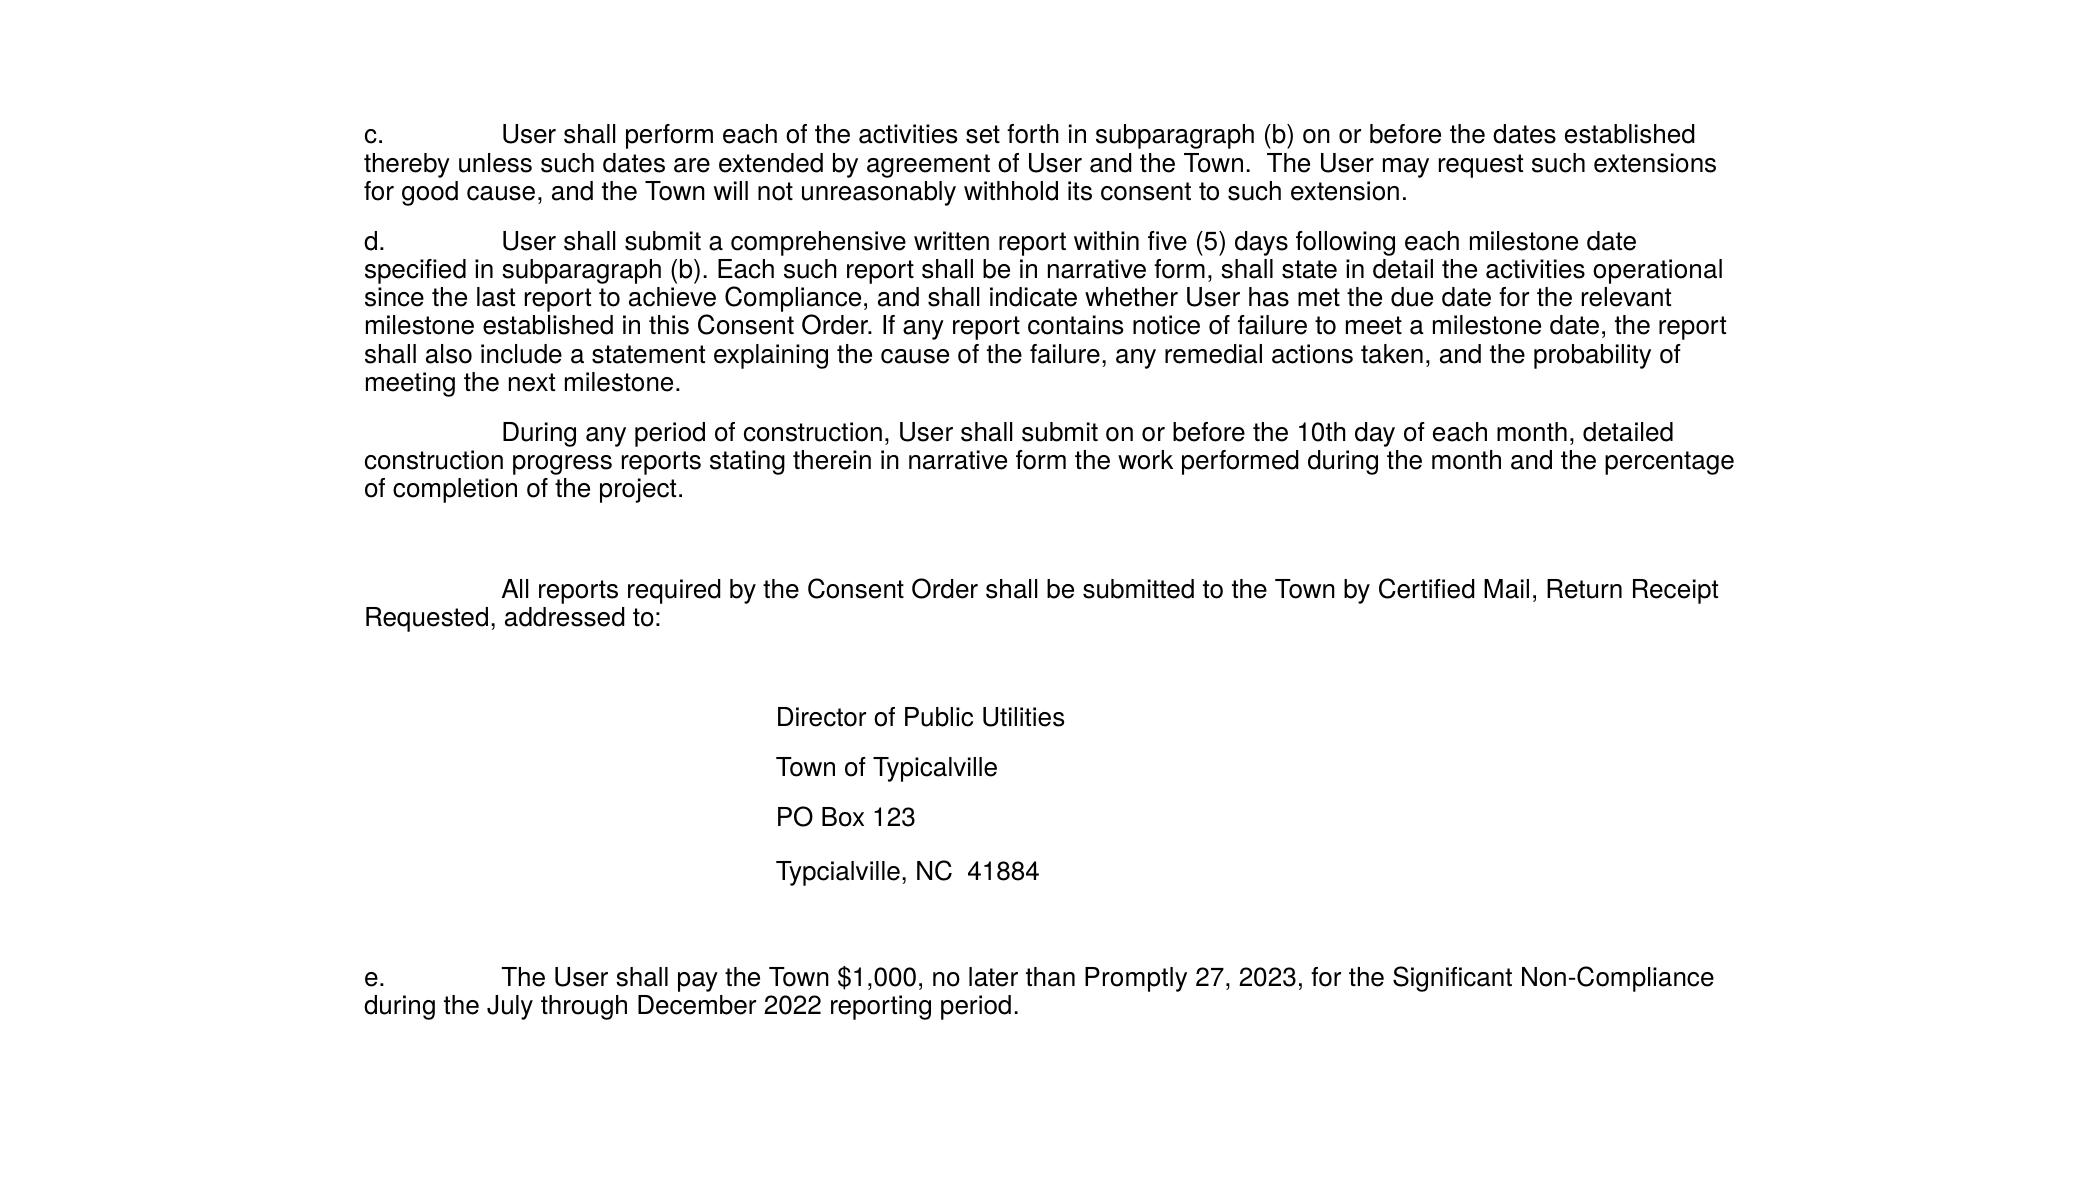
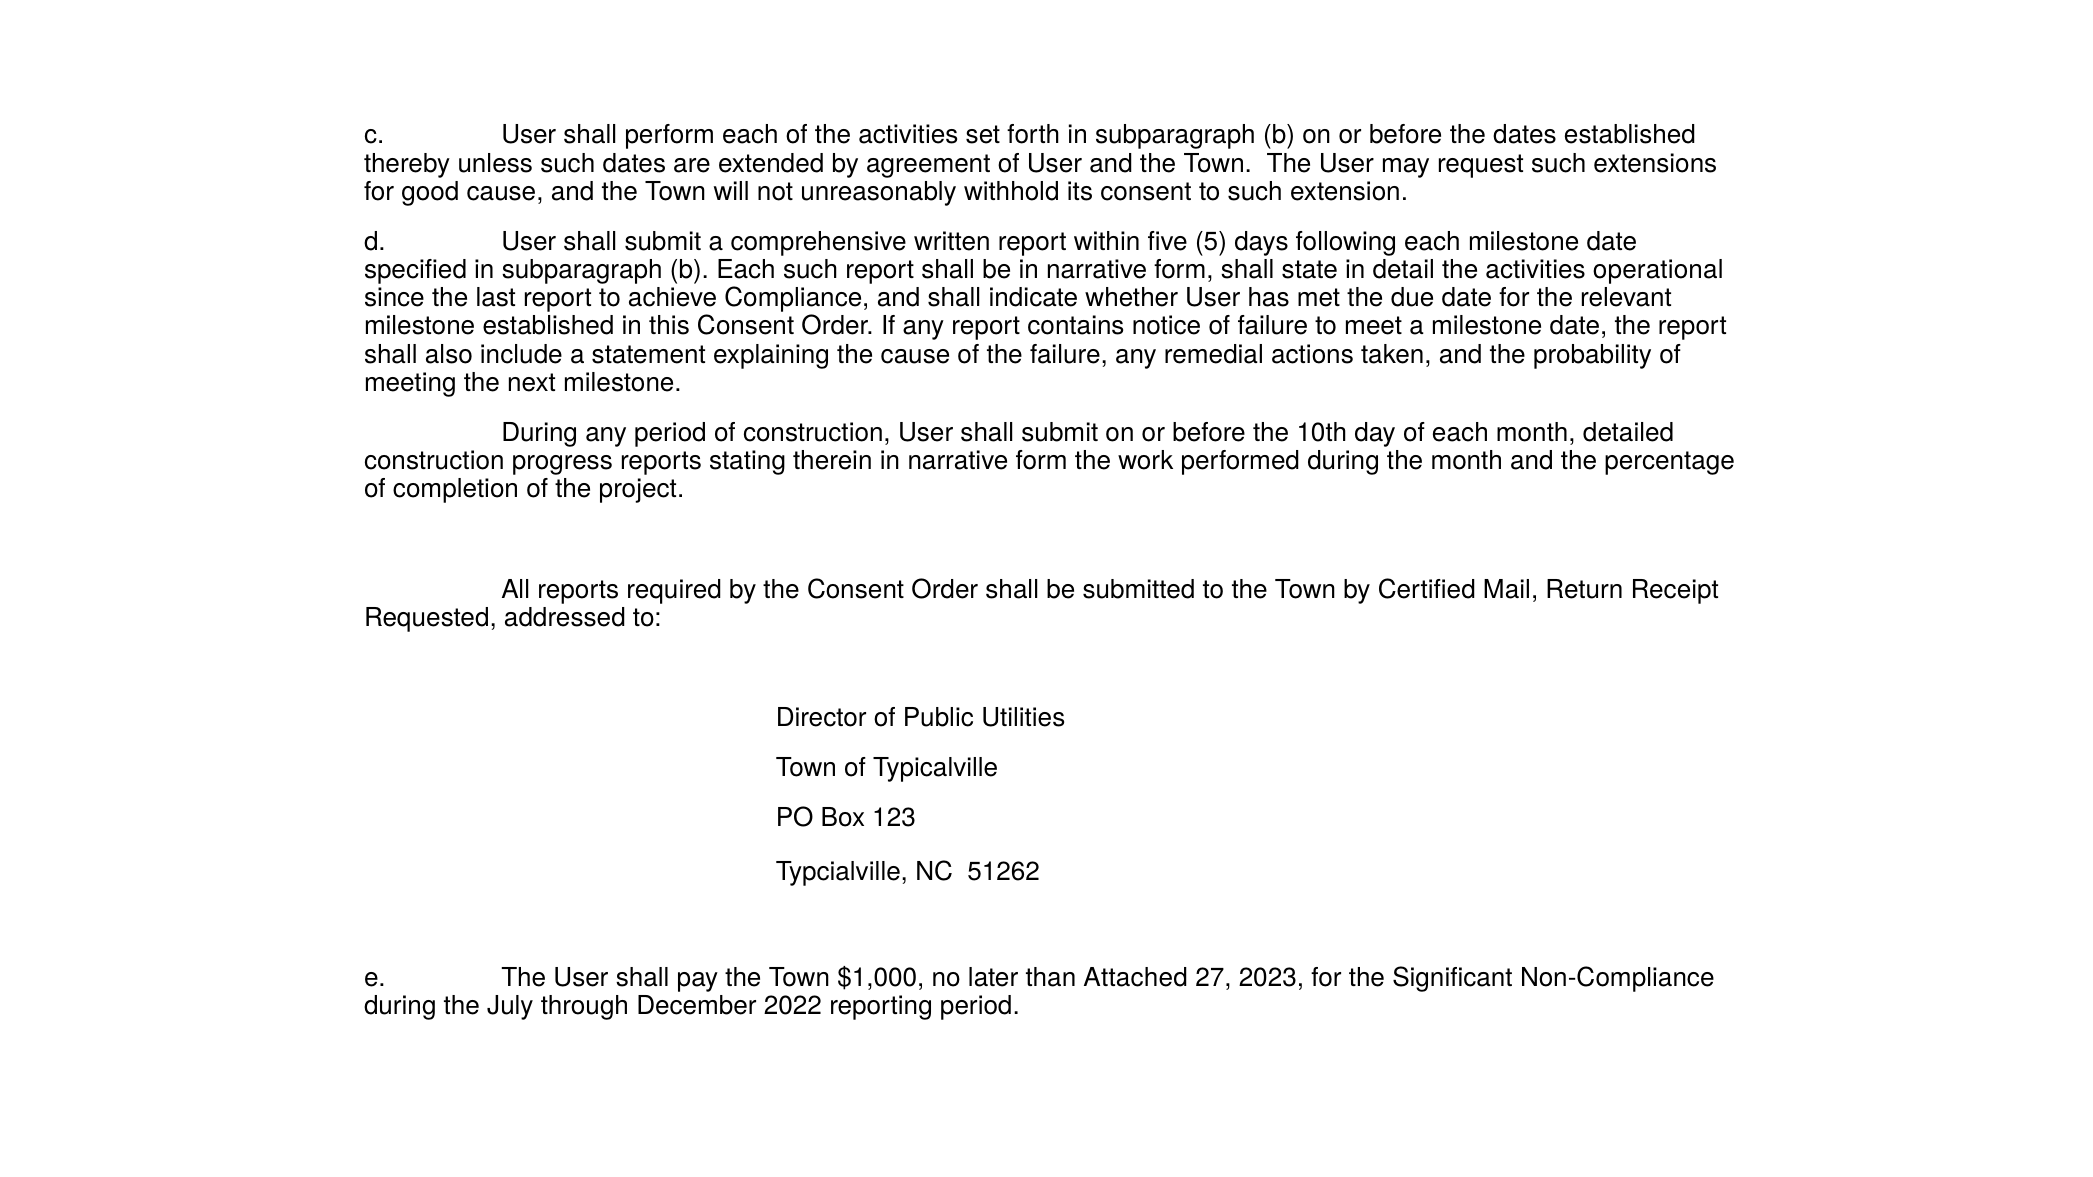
41884: 41884 -> 51262
Promptly: Promptly -> Attached
